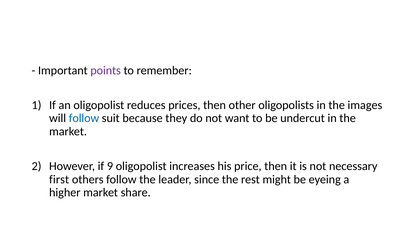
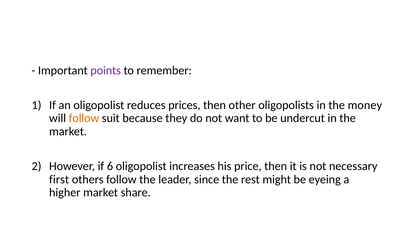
images: images -> money
follow at (84, 118) colour: blue -> orange
9: 9 -> 6
